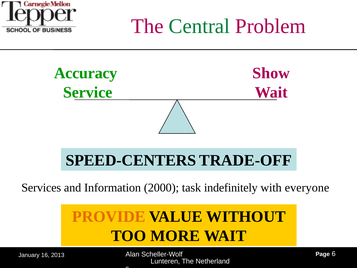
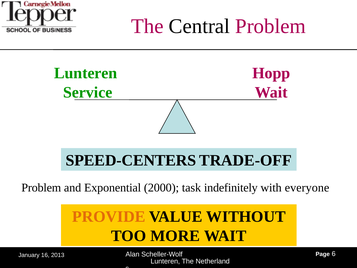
Central colour: green -> black
Accuracy at (86, 73): Accuracy -> Lunteren
Show: Show -> Hopp
Services at (41, 188): Services -> Problem
Information: Information -> Exponential
